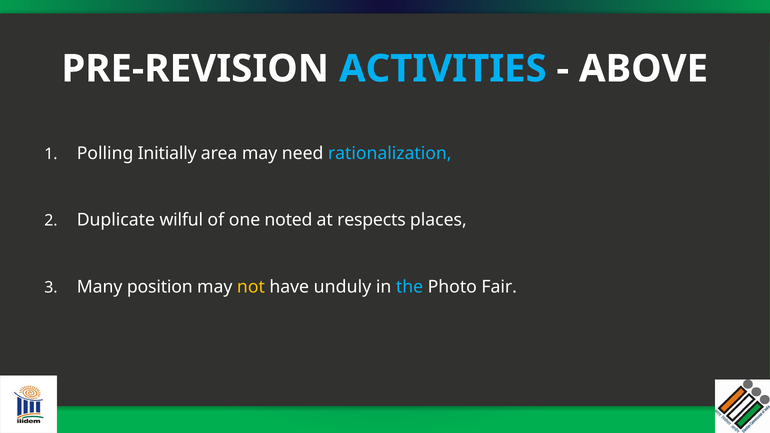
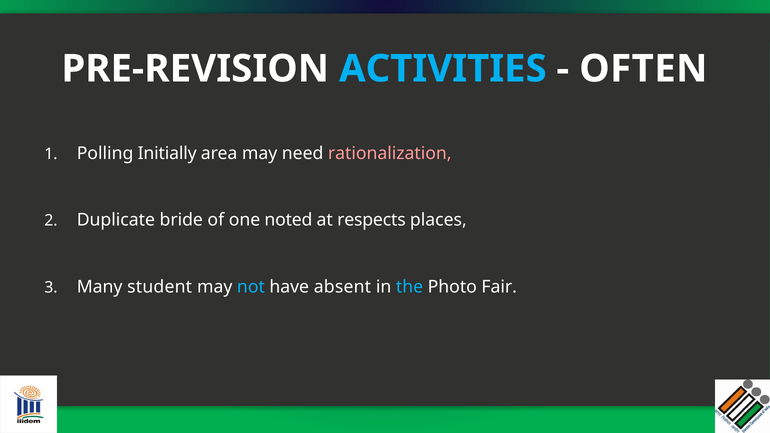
ABOVE: ABOVE -> OFTEN
rationalization colour: light blue -> pink
wilful: wilful -> bride
position: position -> student
not colour: yellow -> light blue
unduly: unduly -> absent
